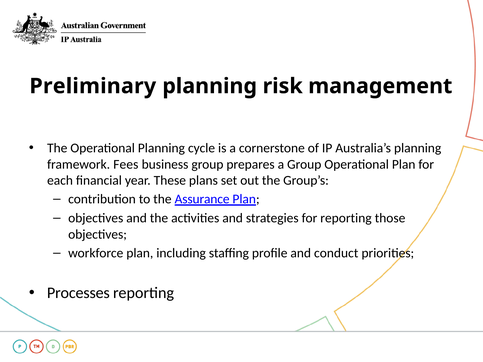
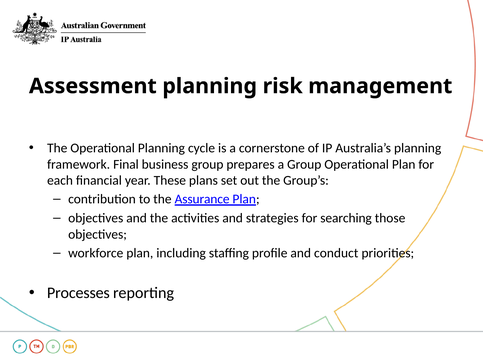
Preliminary: Preliminary -> Assessment
Fees: Fees -> Final
for reporting: reporting -> searching
